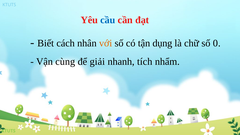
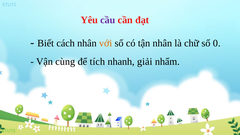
cầu colour: blue -> purple
tận dụng: dụng -> nhân
giải: giải -> tích
tích: tích -> giải
